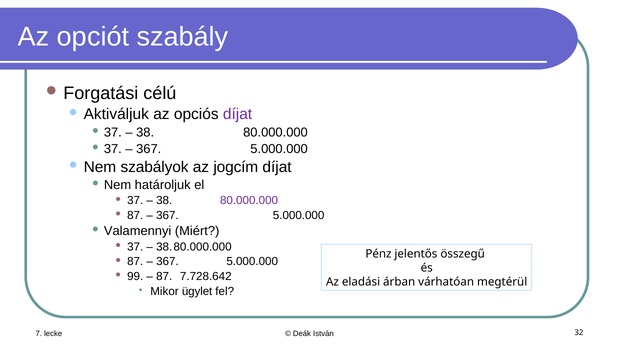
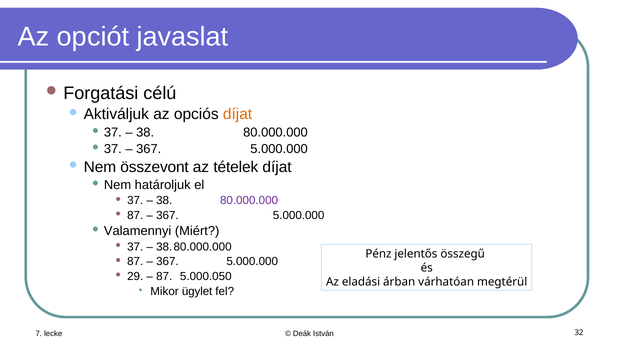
szabály: szabály -> javaslat
díjat at (238, 114) colour: purple -> orange
szabályok: szabályok -> összevont
jogcím: jogcím -> tételek
99: 99 -> 29
7.728.642: 7.728.642 -> 5.000.050
